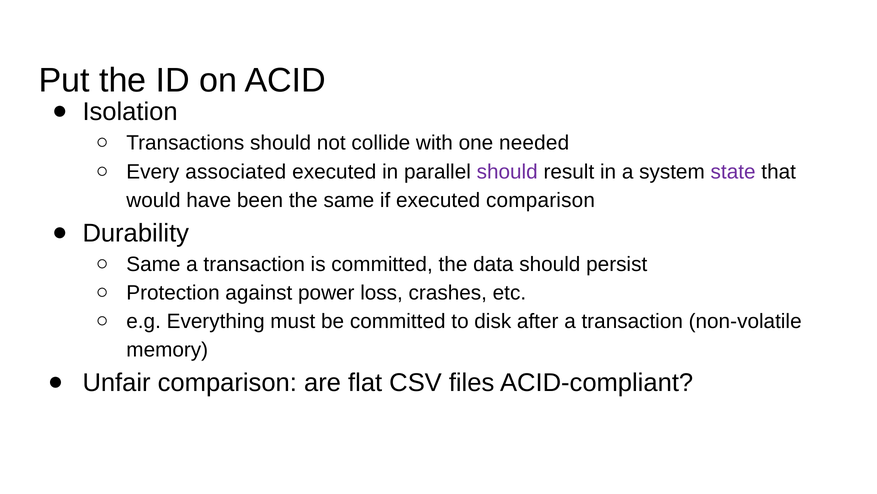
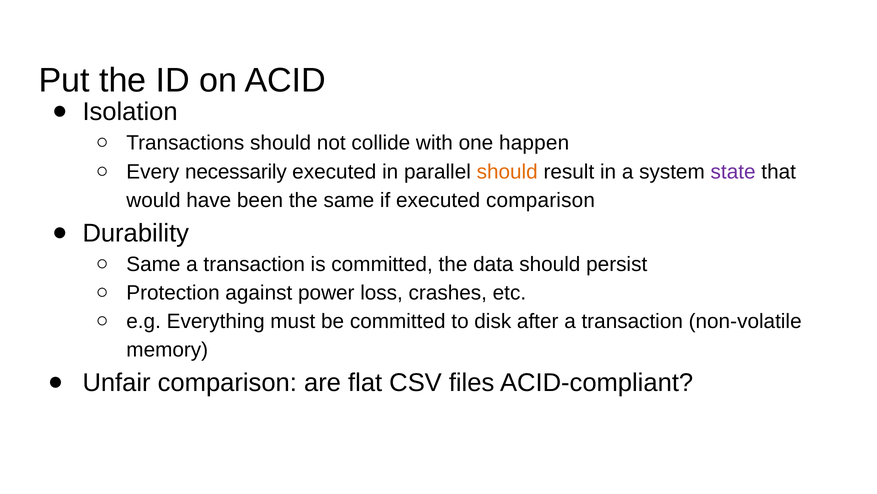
needed: needed -> happen
associated: associated -> necessarily
should at (507, 171) colour: purple -> orange
